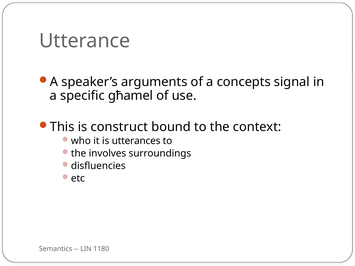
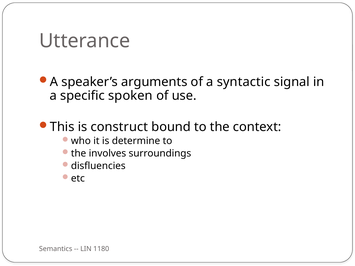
concepts: concepts -> syntactic
għamel: għamel -> spoken
utterances: utterances -> determine
